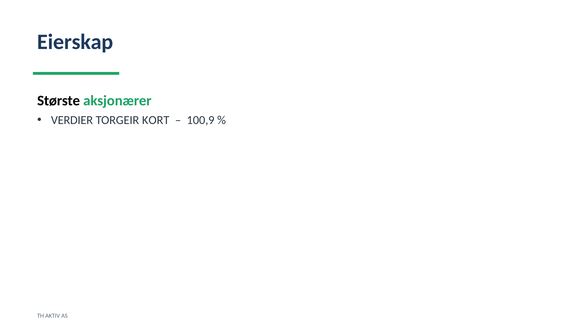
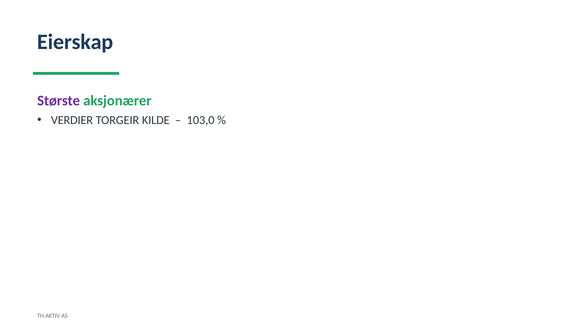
Største colour: black -> purple
KORT: KORT -> KILDE
100,9: 100,9 -> 103,0
